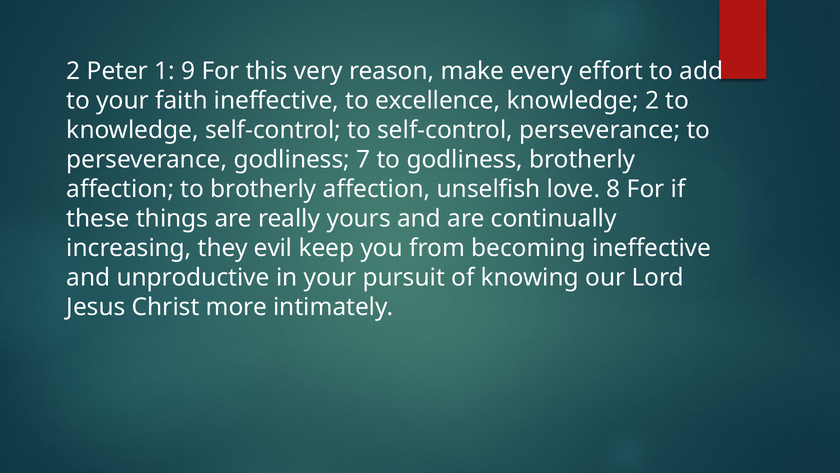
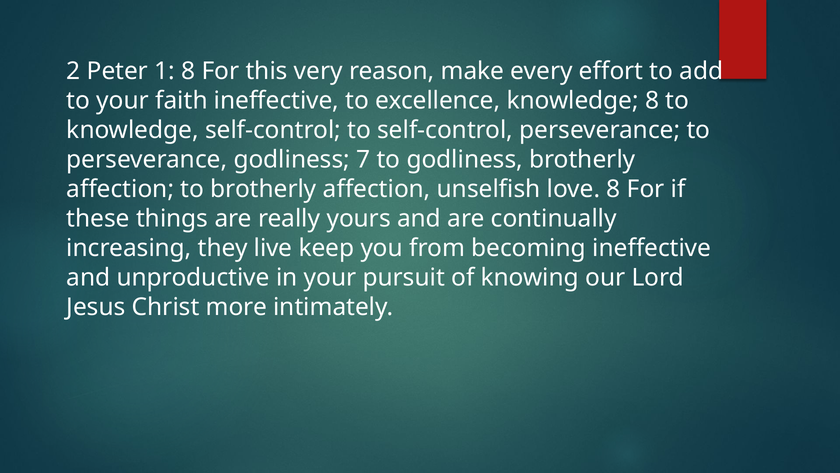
1 9: 9 -> 8
knowledge 2: 2 -> 8
evil: evil -> live
